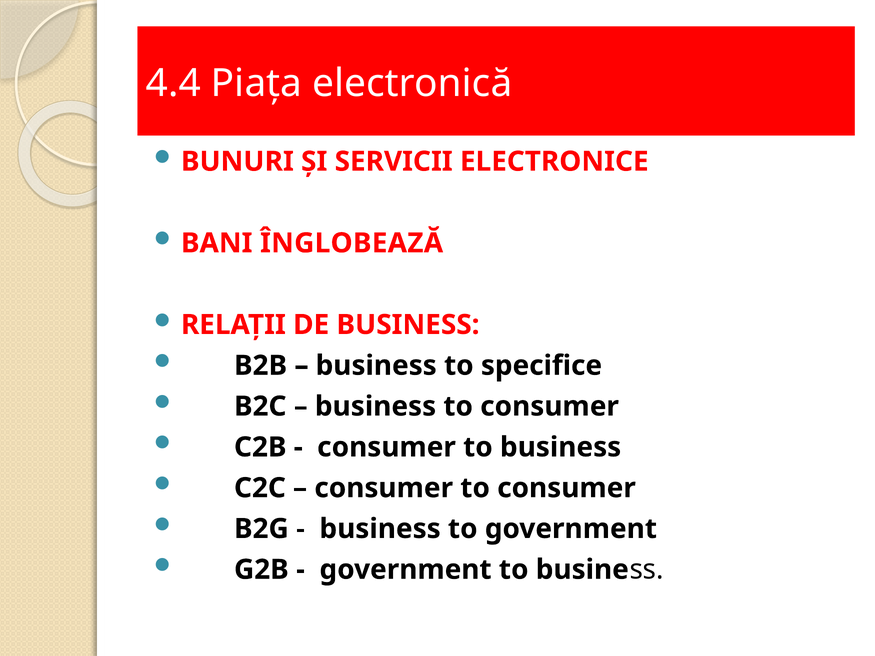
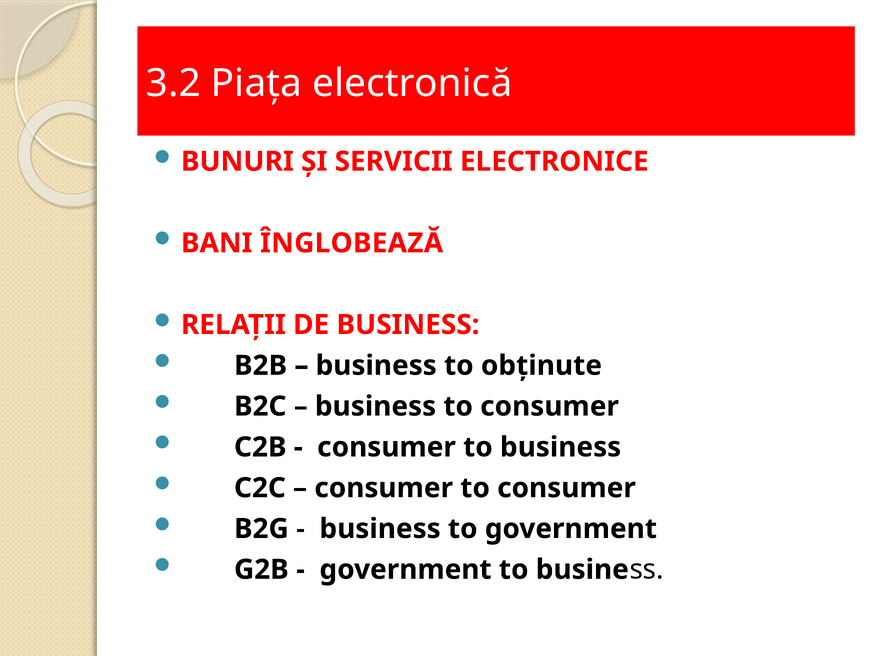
4.4: 4.4 -> 3.2
specifice: specifice -> obţinute
